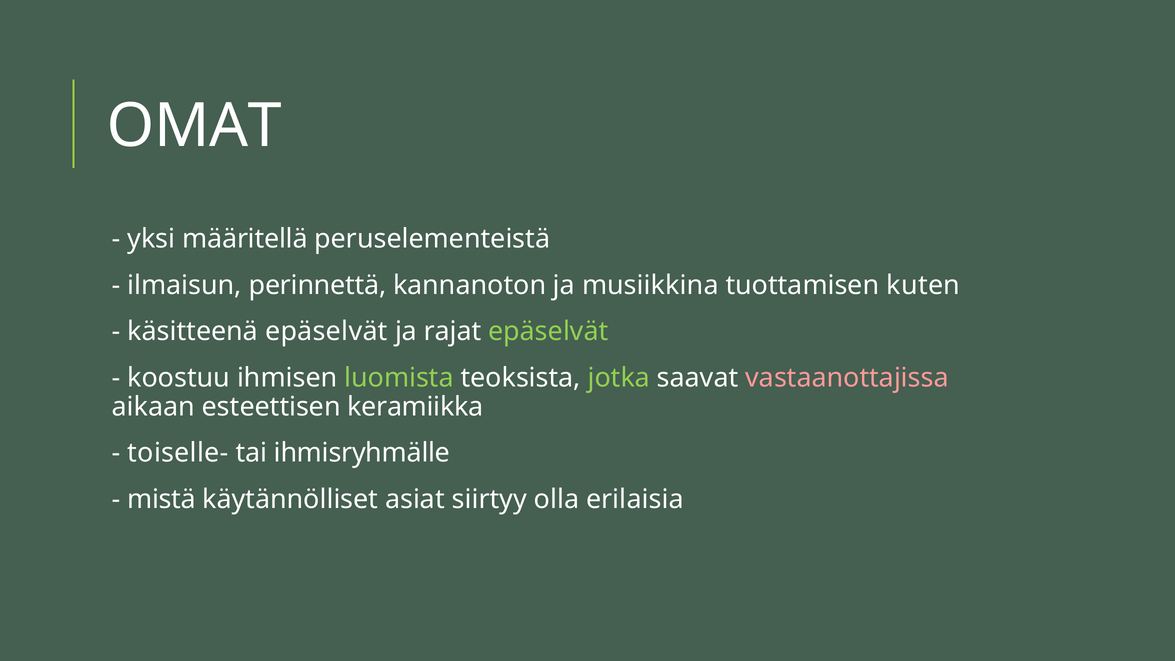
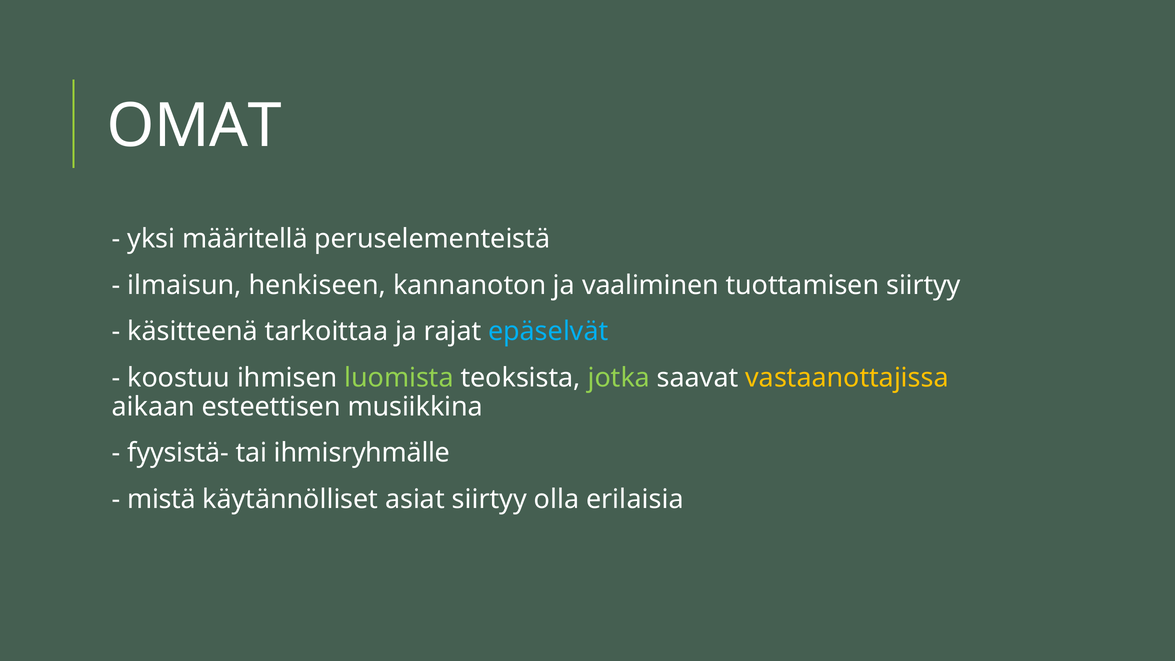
perinnettä: perinnettä -> henkiseen
musiikkina: musiikkina -> vaaliminen
tuottamisen kuten: kuten -> siirtyy
käsitteenä epäselvät: epäselvät -> tarkoittaa
epäselvät at (548, 332) colour: light green -> light blue
vastaanottajissa colour: pink -> yellow
keramiikka: keramiikka -> musiikkina
toiselle-: toiselle- -> fyysistä-
